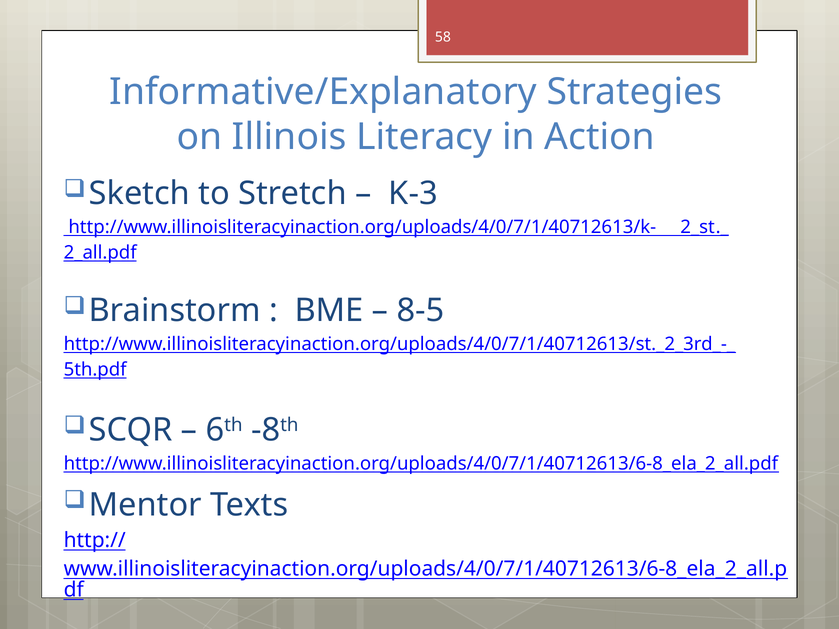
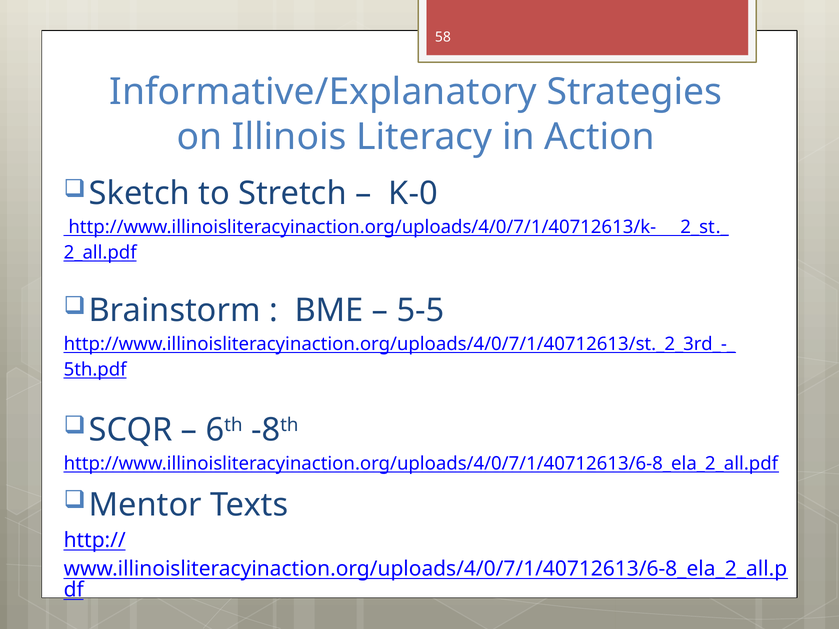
K-3: K-3 -> K-0
8-5: 8-5 -> 5-5
